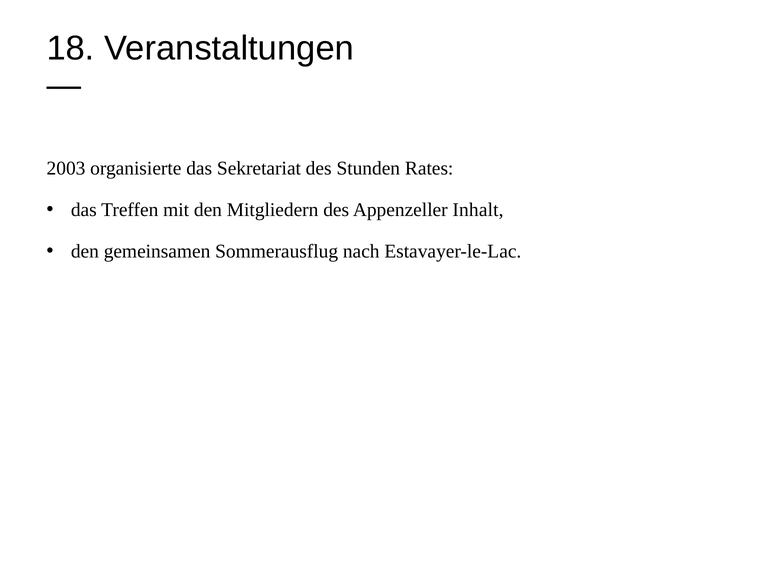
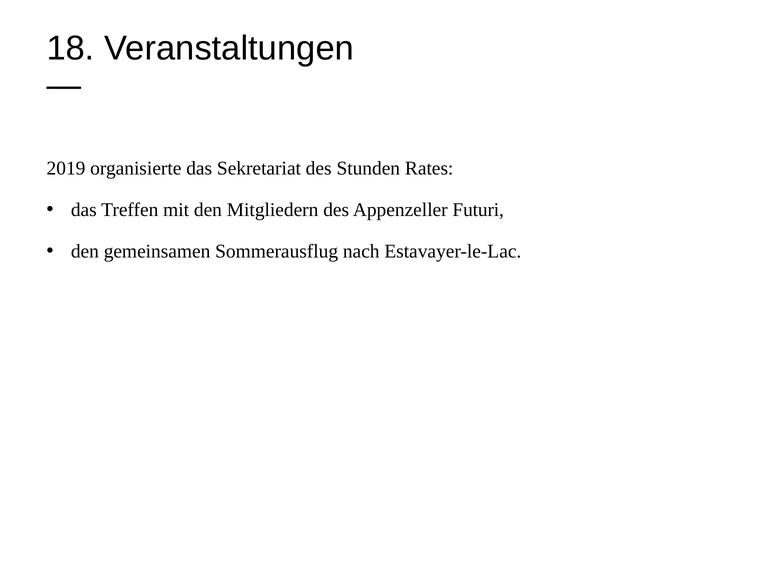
2003: 2003 -> 2019
Inhalt: Inhalt -> Futuri
